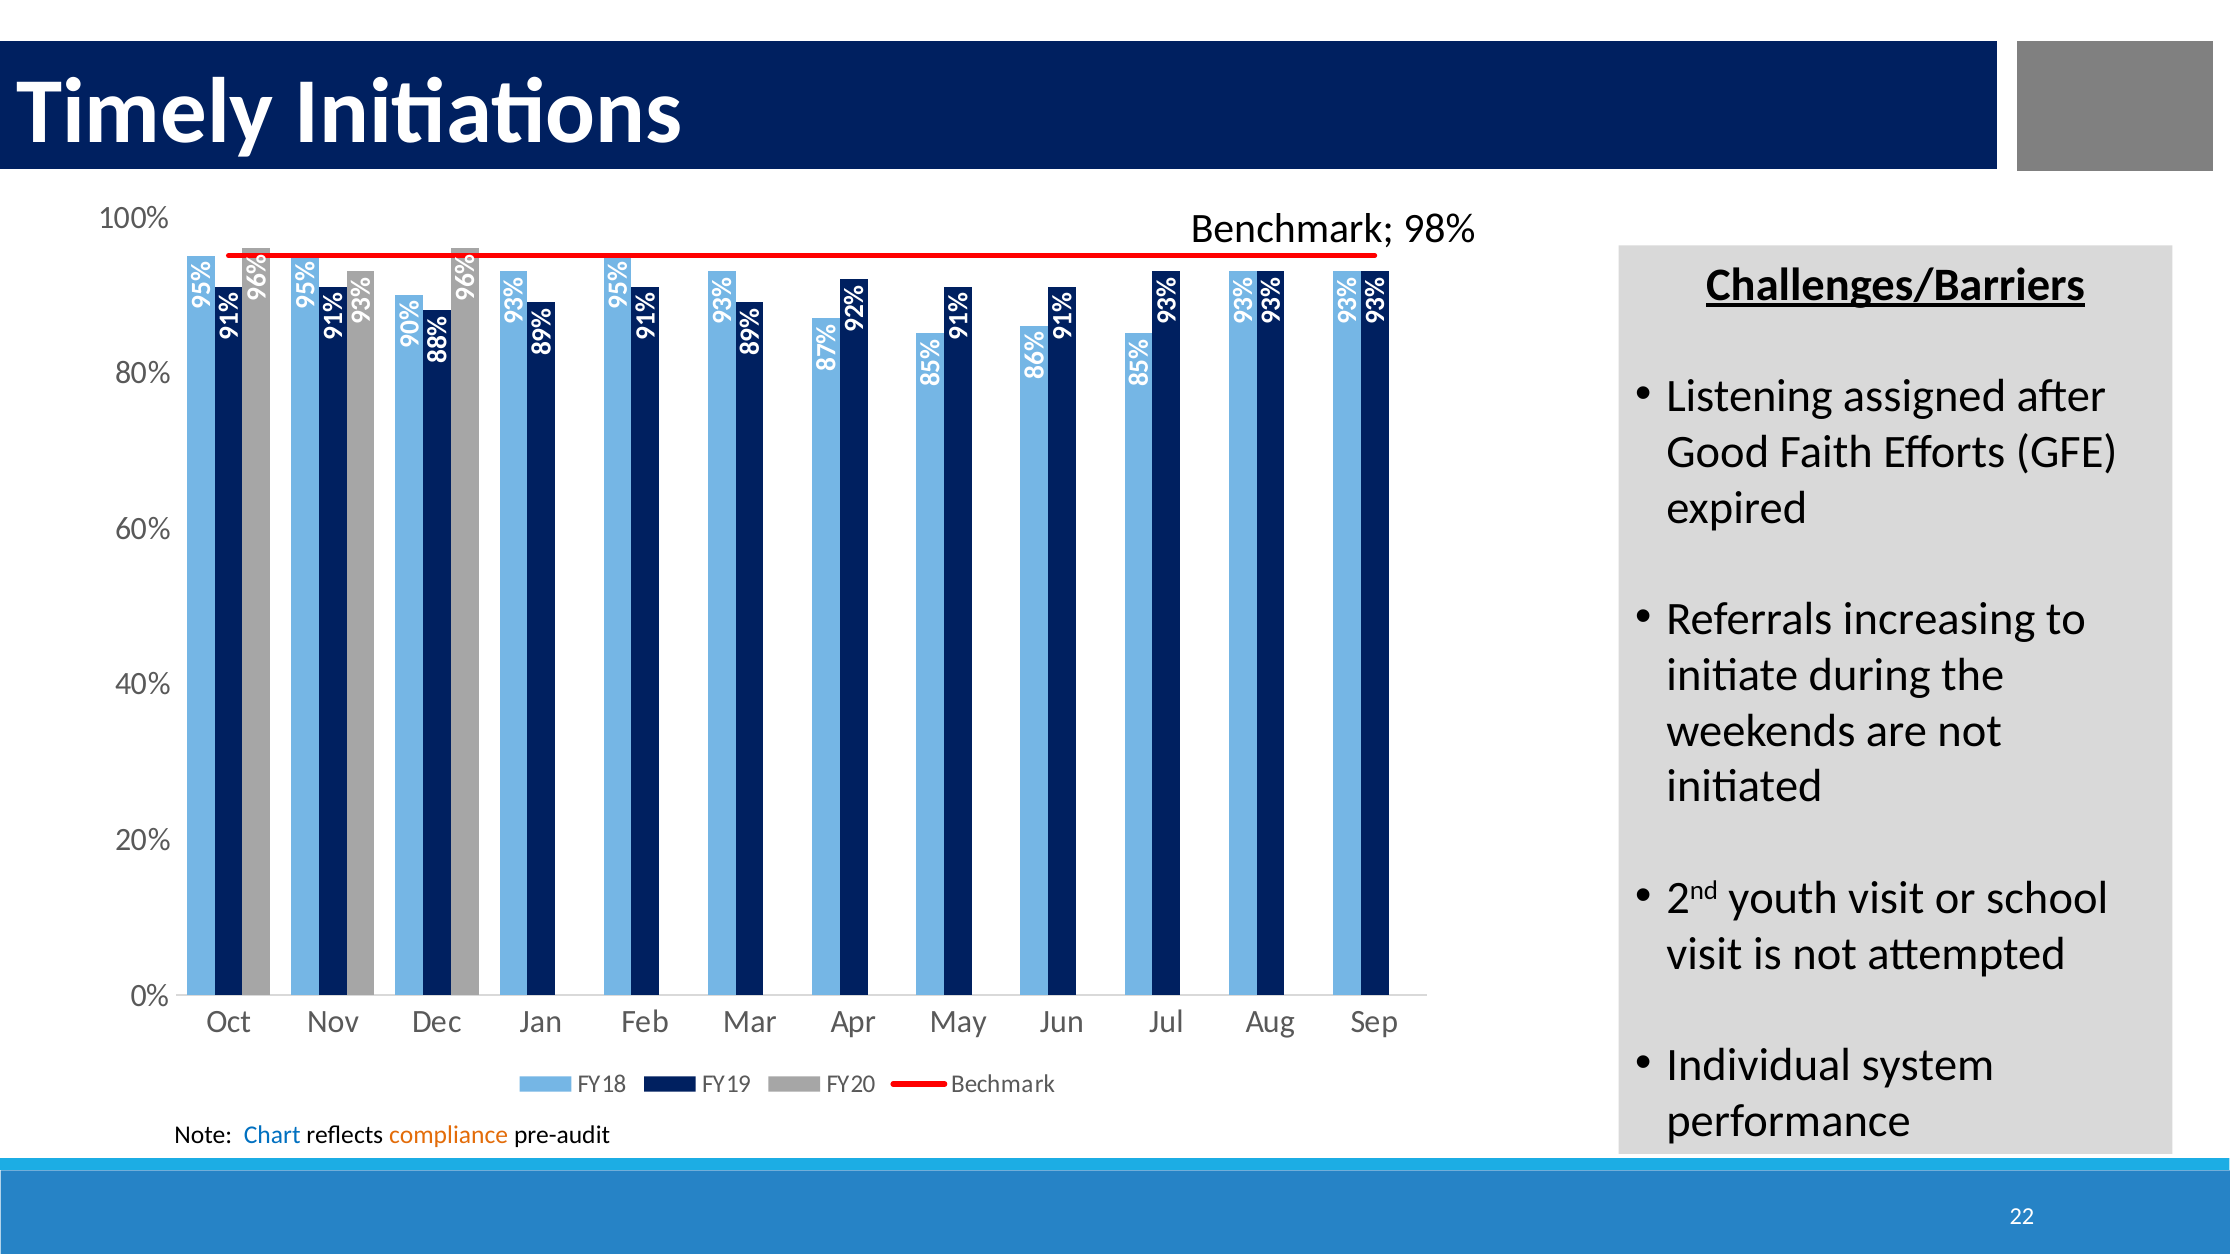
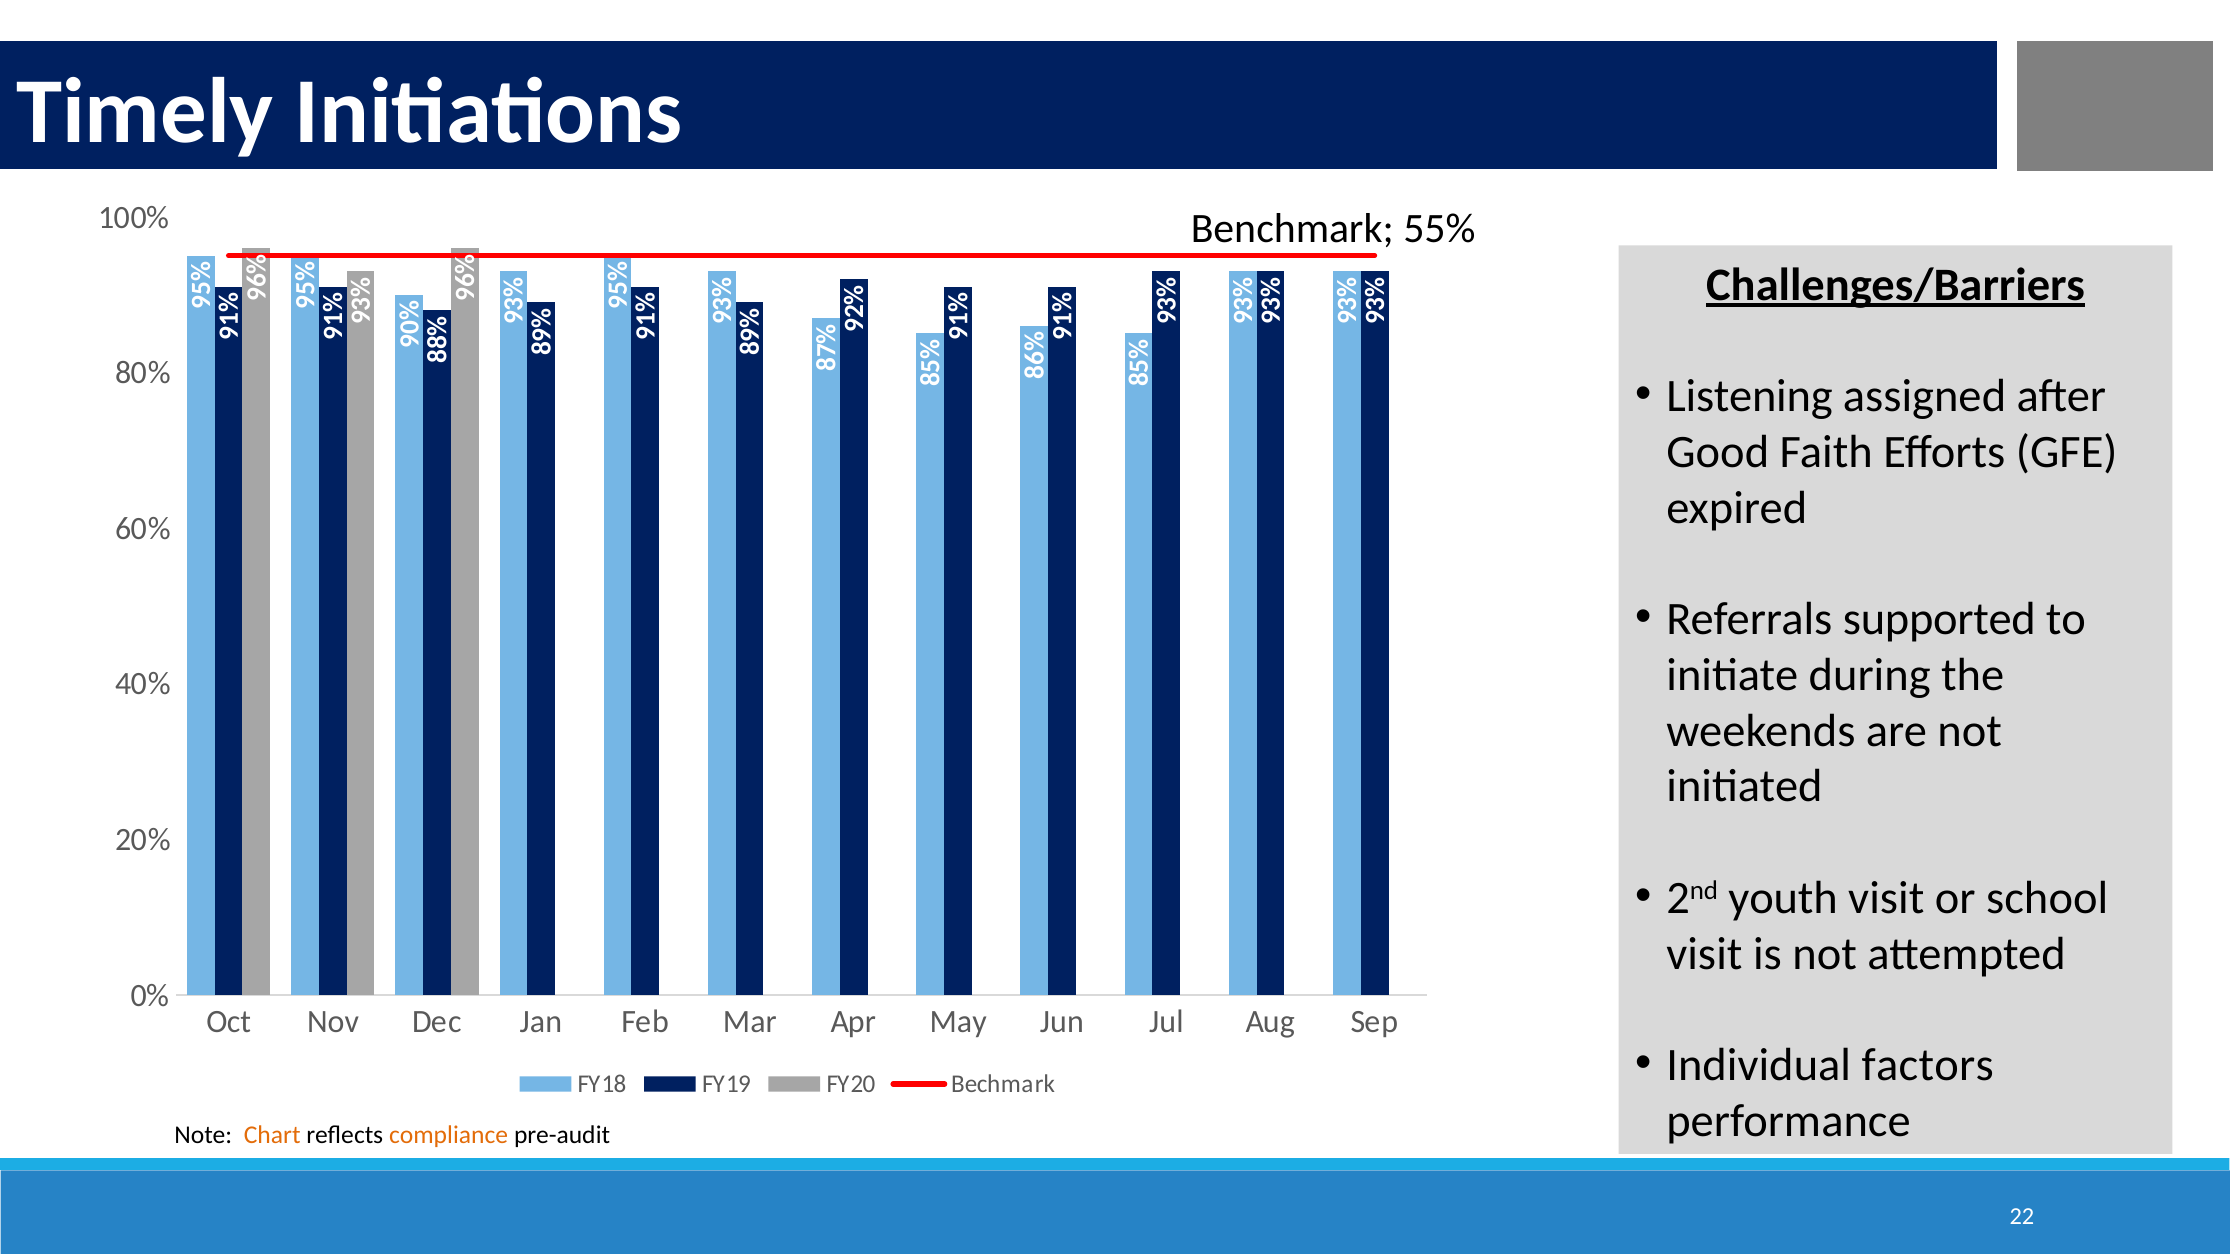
98%: 98% -> 55%
increasing: increasing -> supported
system: system -> factors
Chart colour: blue -> orange
